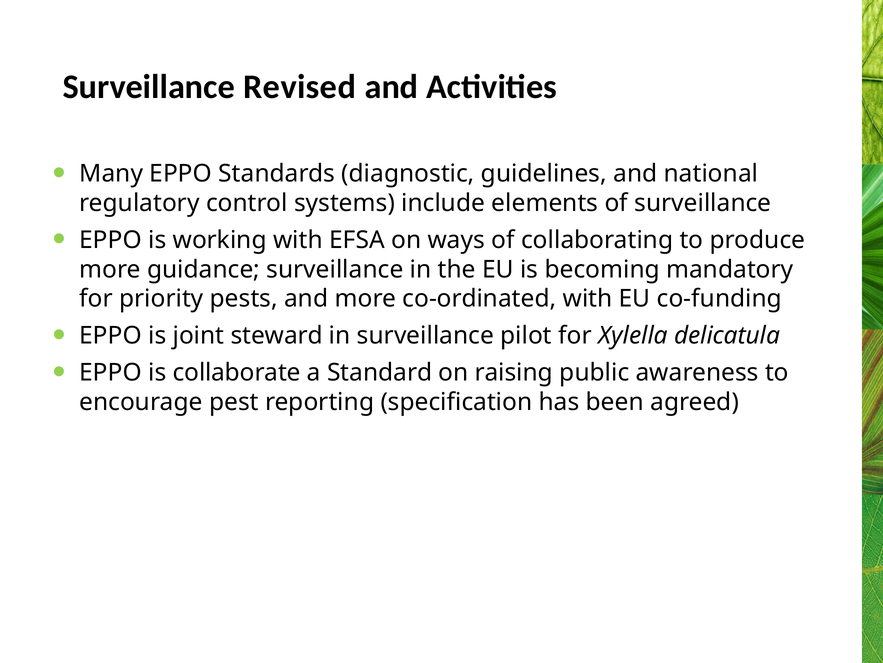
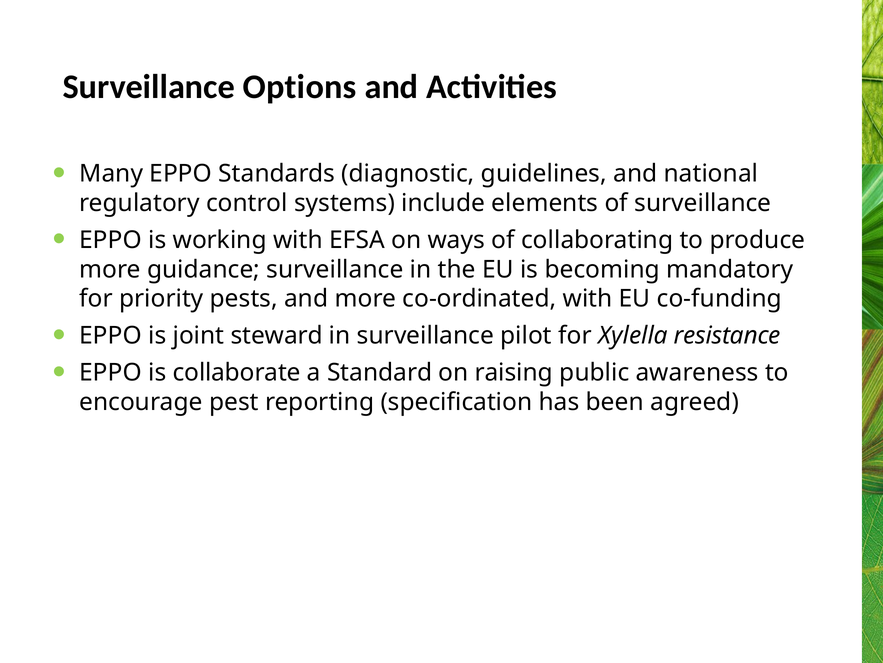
Revised: Revised -> Options
delicatula: delicatula -> resistance
